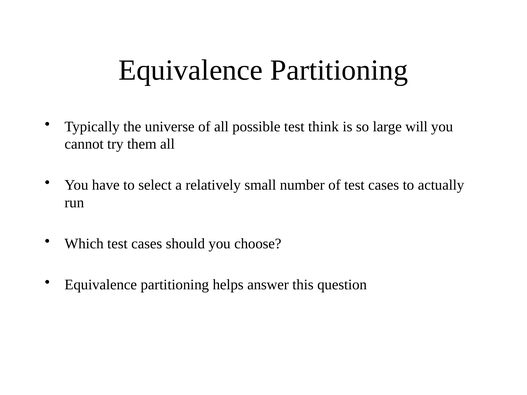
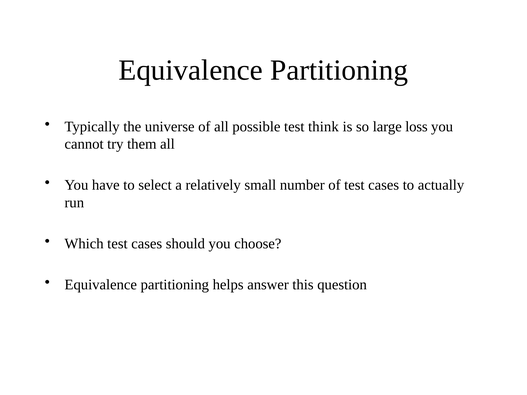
will: will -> loss
